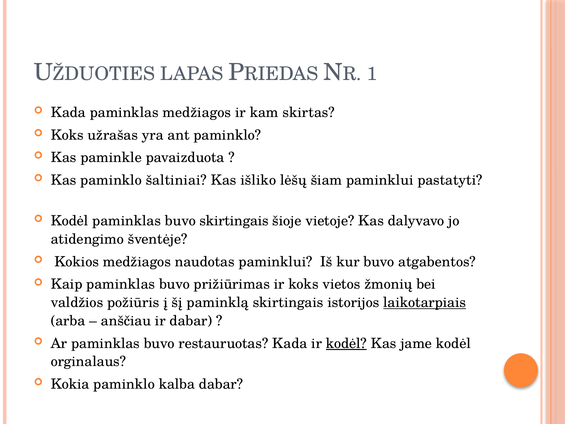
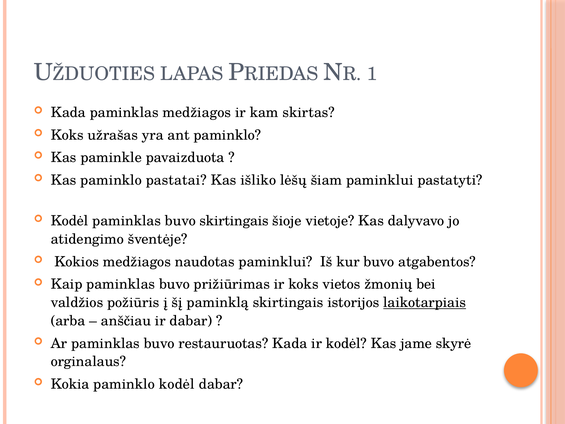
šaltiniai: šaltiniai -> pastatai
kodėl at (346, 343) underline: present -> none
jame kodėl: kodėl -> skyrė
paminklo kalba: kalba -> kodėl
